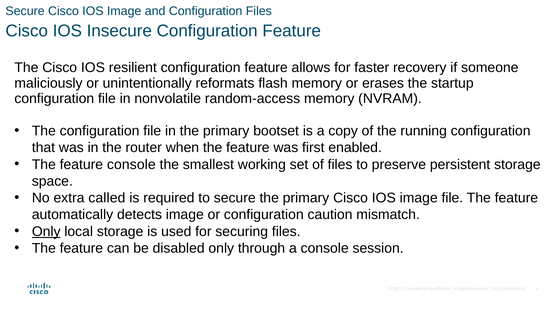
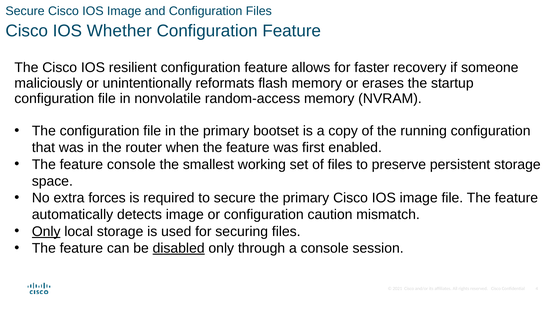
Insecure: Insecure -> Whether
called: called -> forces
disabled underline: none -> present
